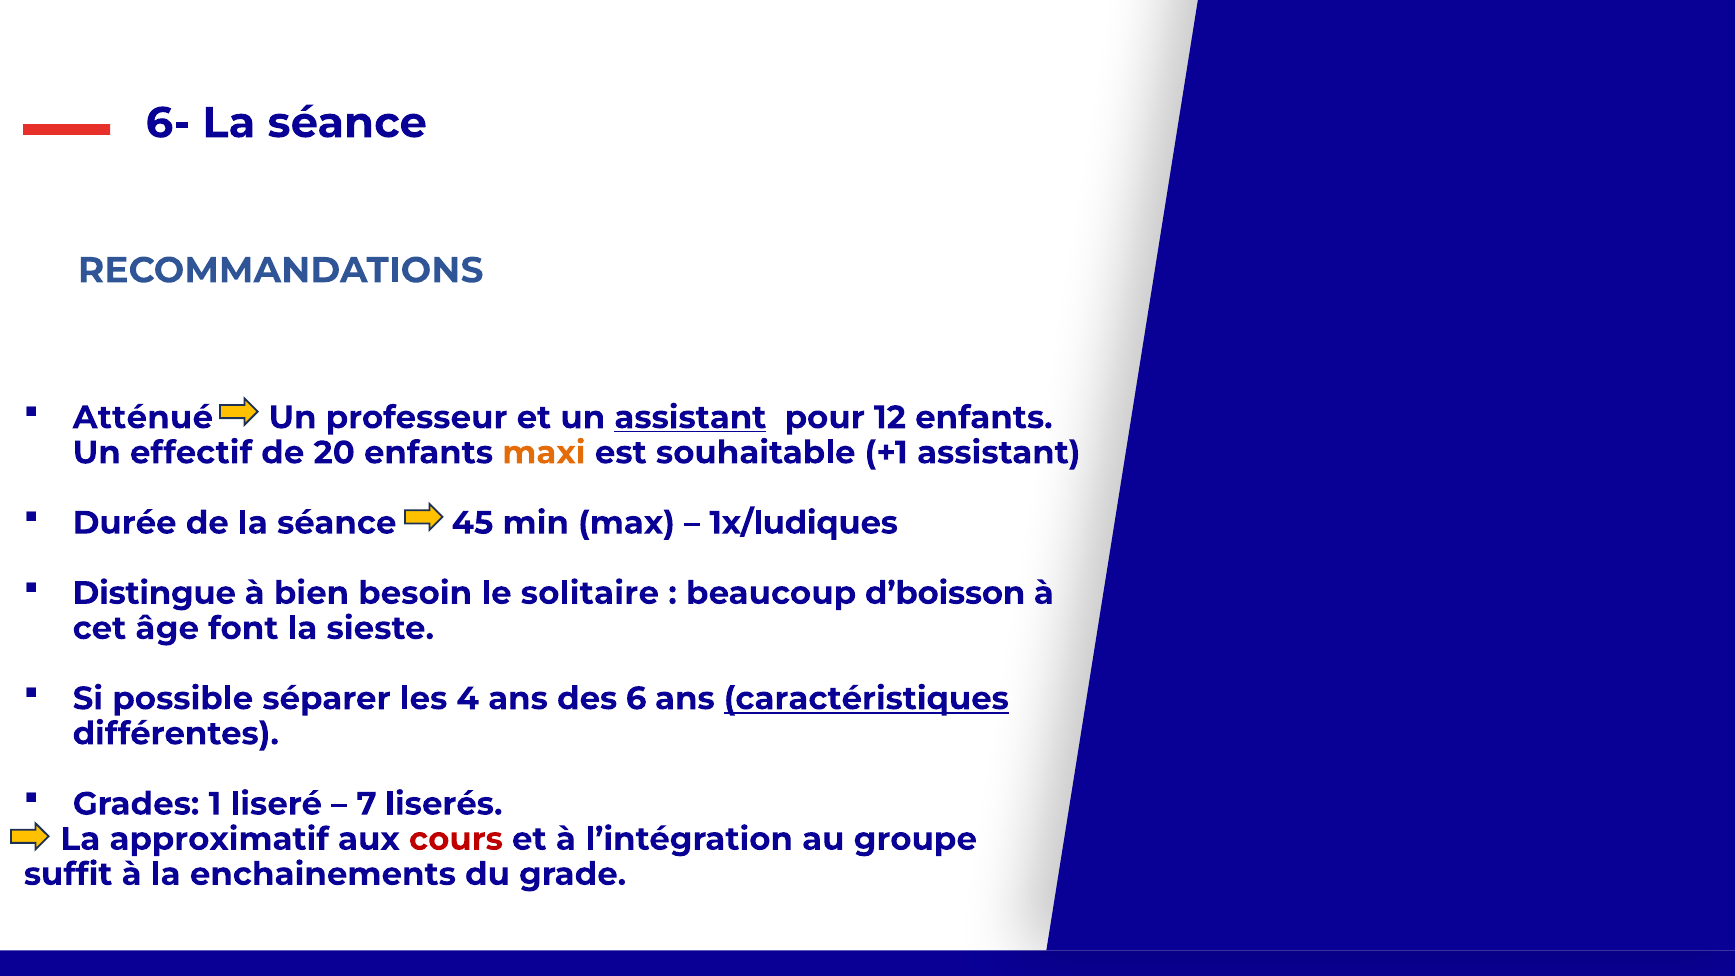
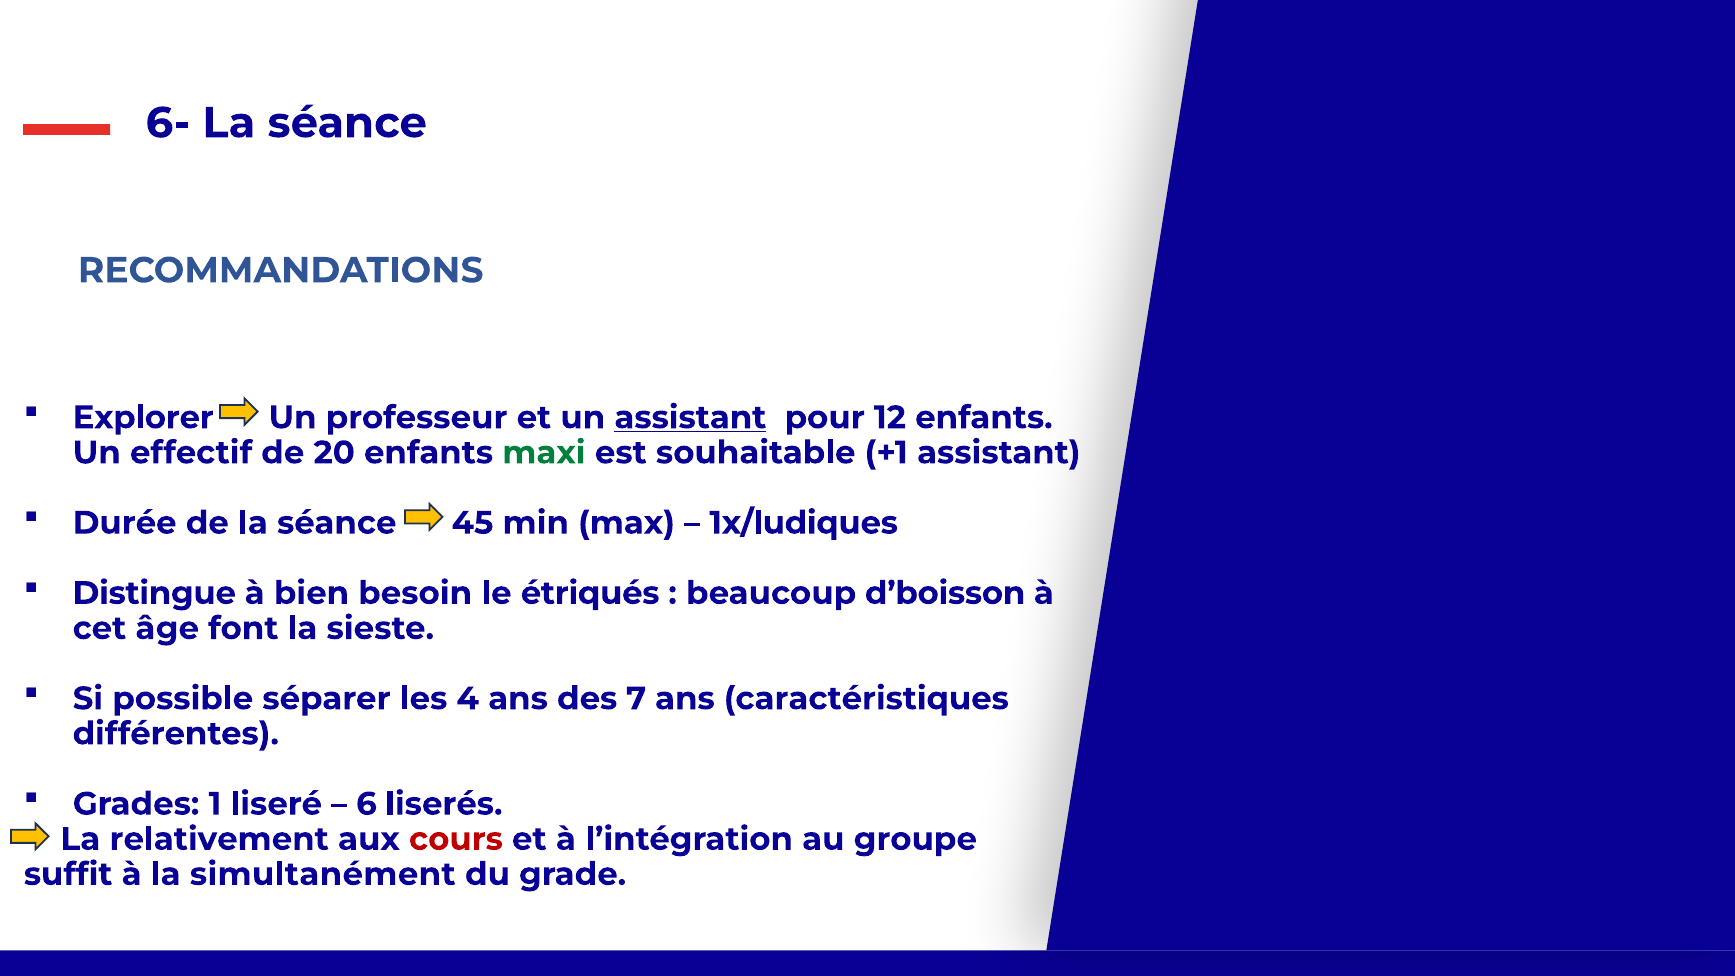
Atténué: Atténué -> Explorer
maxi colour: orange -> green
solitaire: solitaire -> étriqués
6: 6 -> 7
caractéristiques underline: present -> none
7: 7 -> 6
approximatif: approximatif -> relativement
enchainements: enchainements -> simultanément
